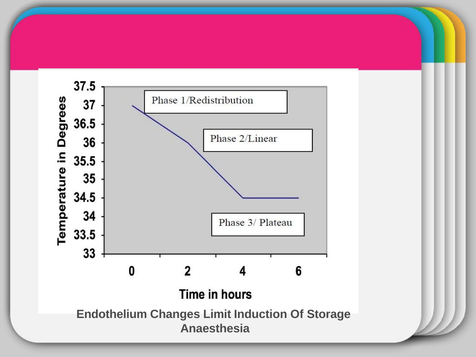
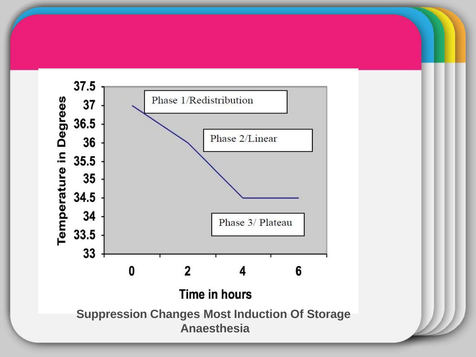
Endothelium: Endothelium -> Suppression
Limit: Limit -> Most
